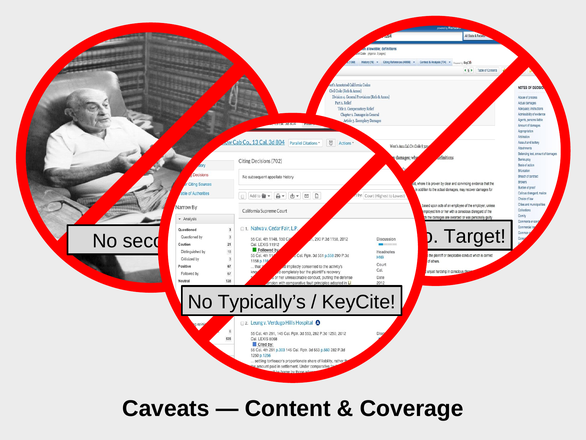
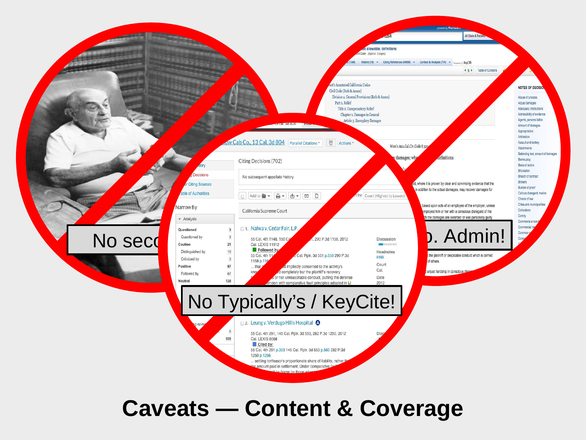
Target: Target -> Admin
